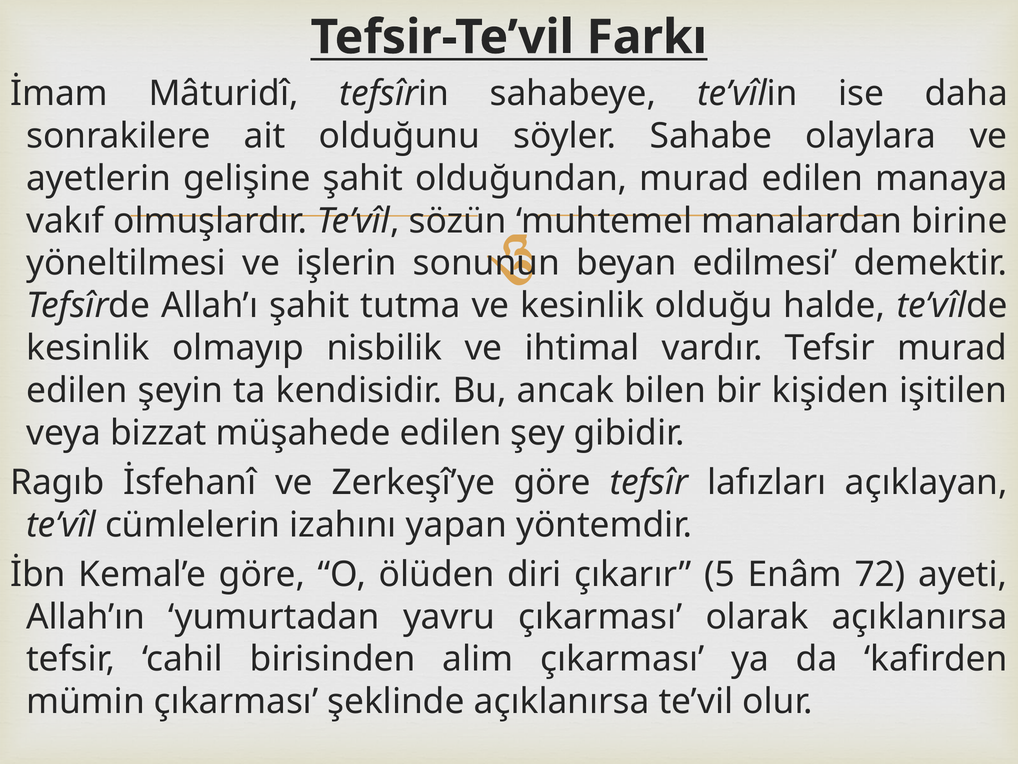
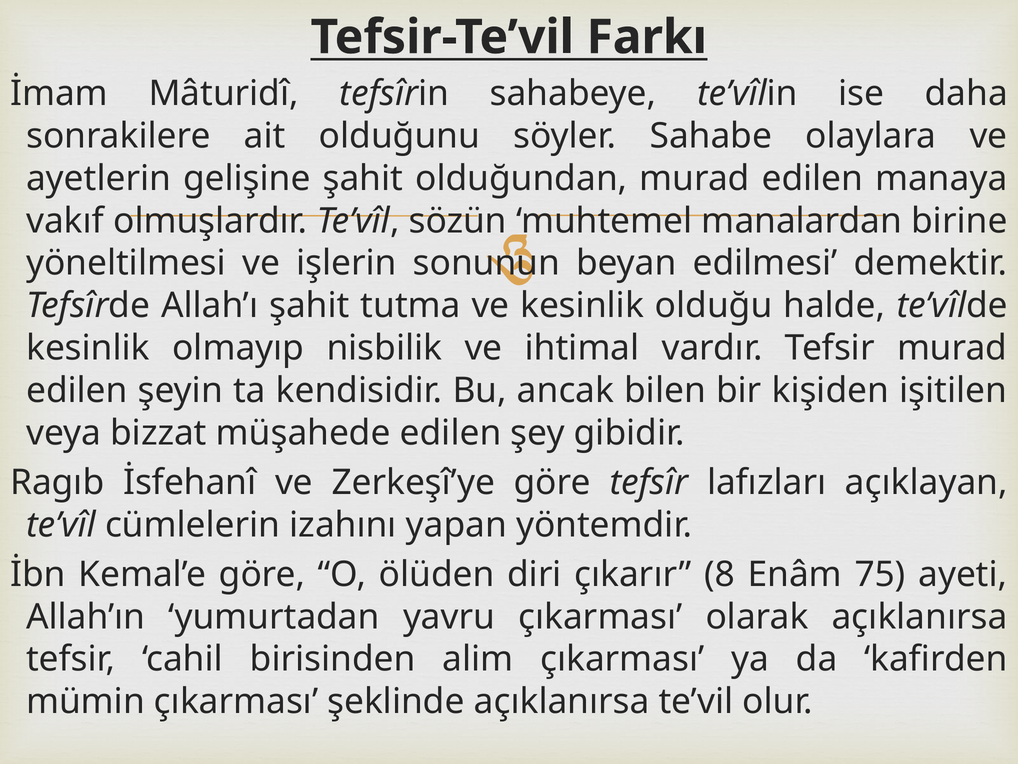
5: 5 -> 8
72: 72 -> 75
